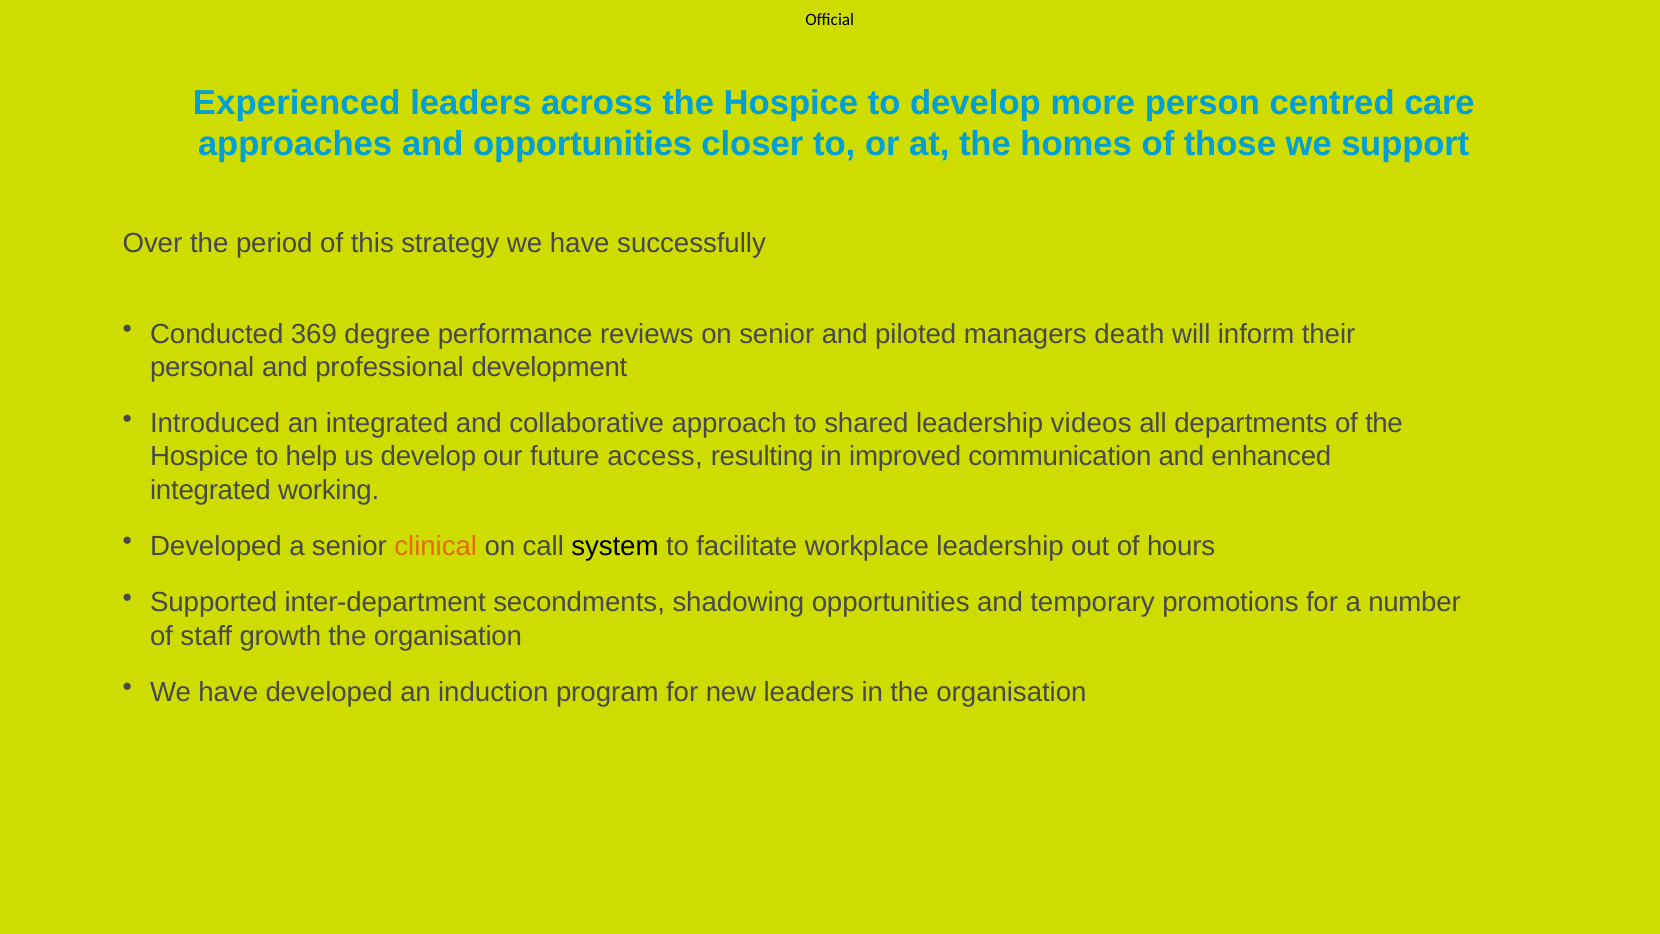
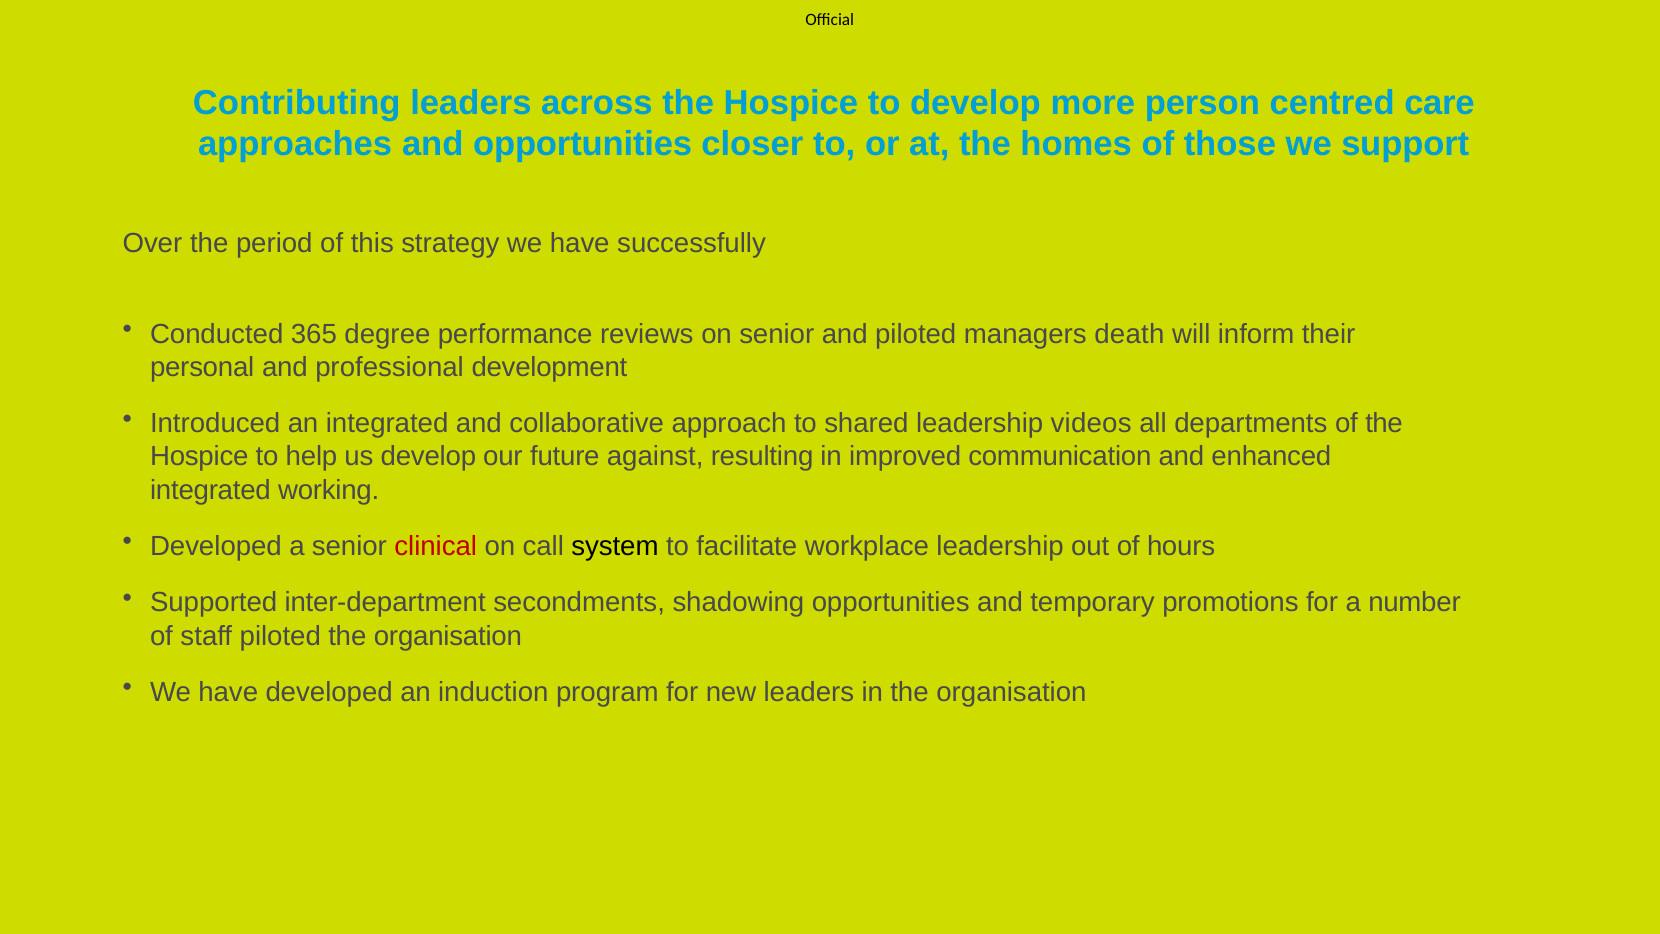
Experienced: Experienced -> Contributing
369: 369 -> 365
access: access -> against
clinical colour: orange -> red
staff growth: growth -> piloted
